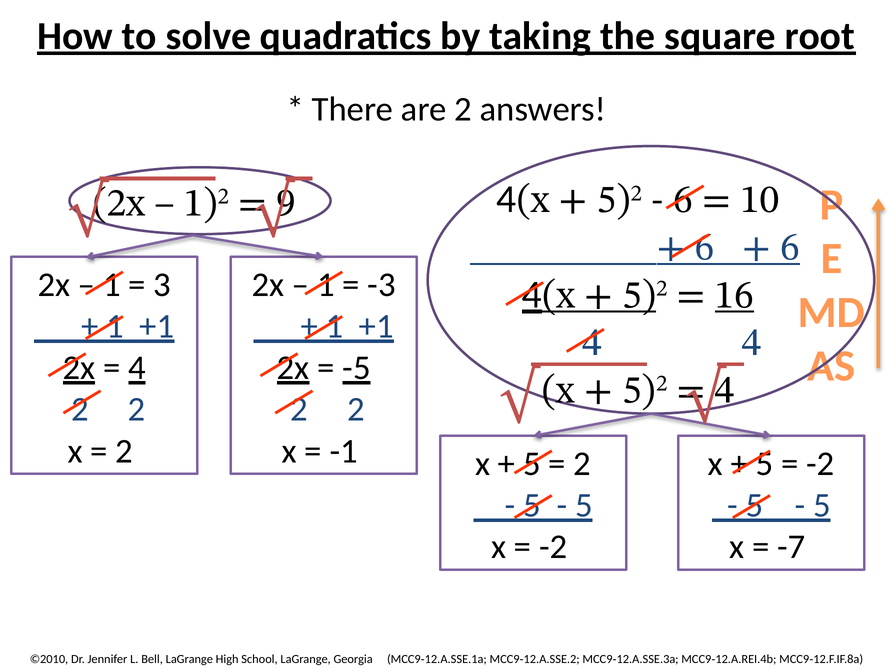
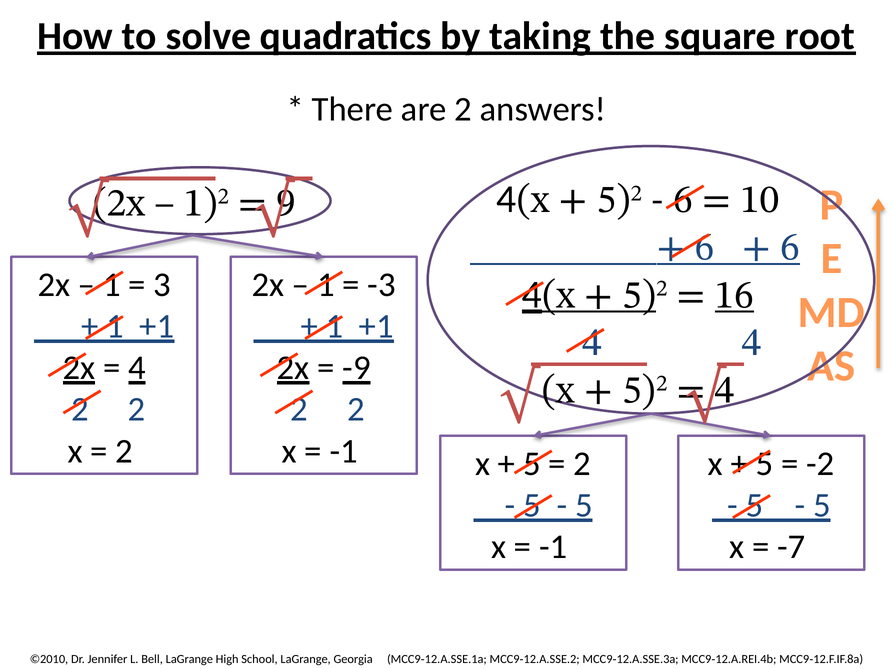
-5: -5 -> -9
-2 at (553, 547): -2 -> -1
